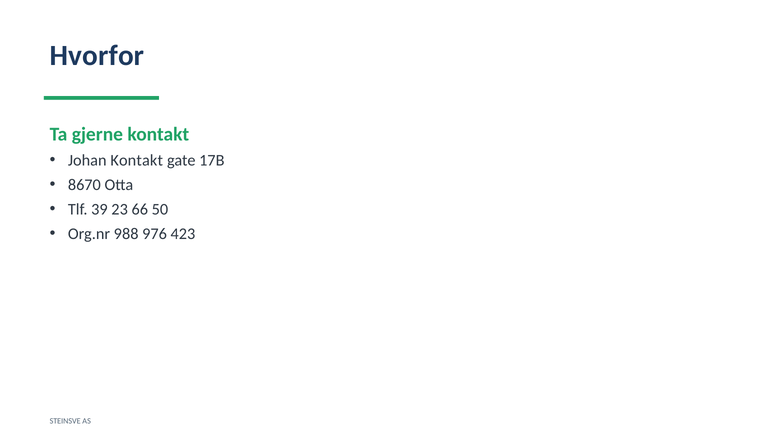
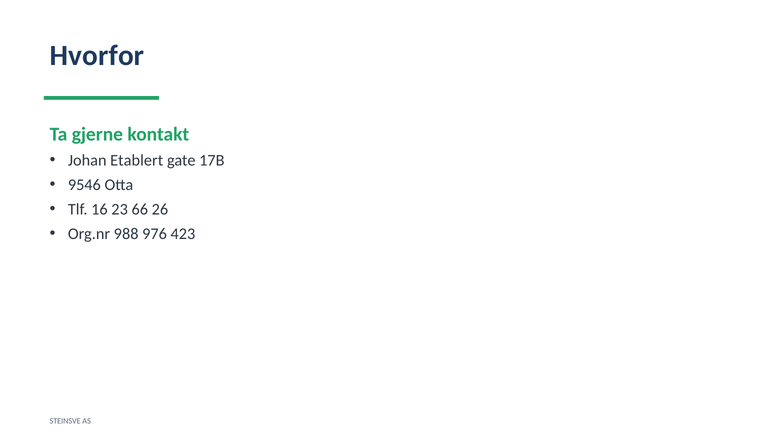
Johan Kontakt: Kontakt -> Etablert
8670: 8670 -> 9546
39: 39 -> 16
50: 50 -> 26
